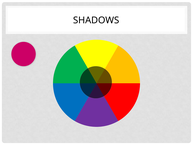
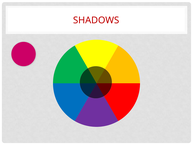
SHADOWS colour: black -> red
